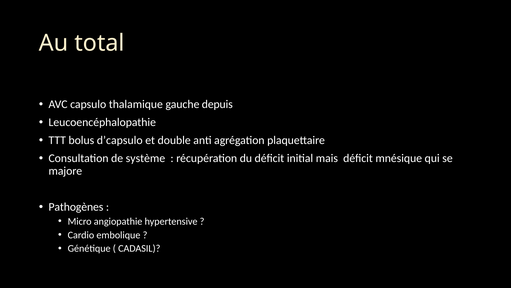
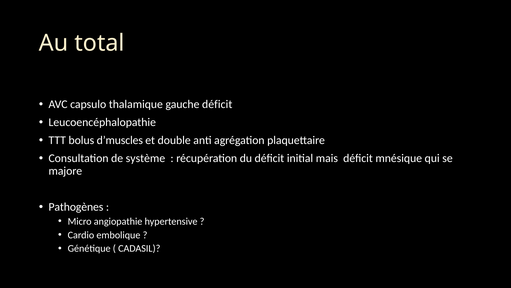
gauche depuis: depuis -> déficit
d’capsulo: d’capsulo -> d’muscles
